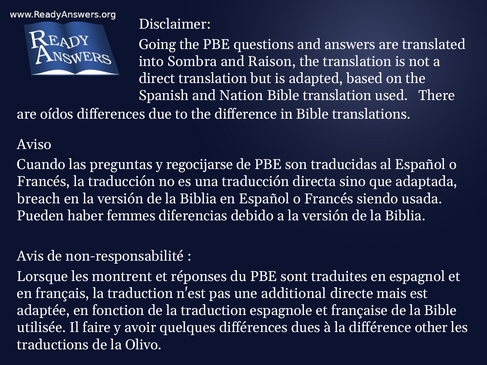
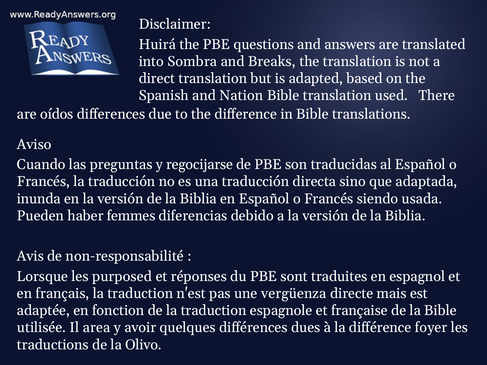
Going: Going -> Huirá
Raison: Raison -> Breaks
breach: breach -> inunda
montrent: montrent -> purposed
additional: additional -> vergüenza
faire: faire -> area
other: other -> foyer
